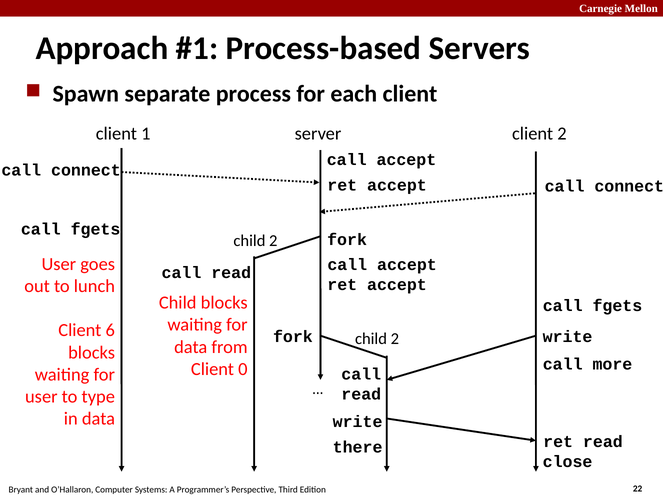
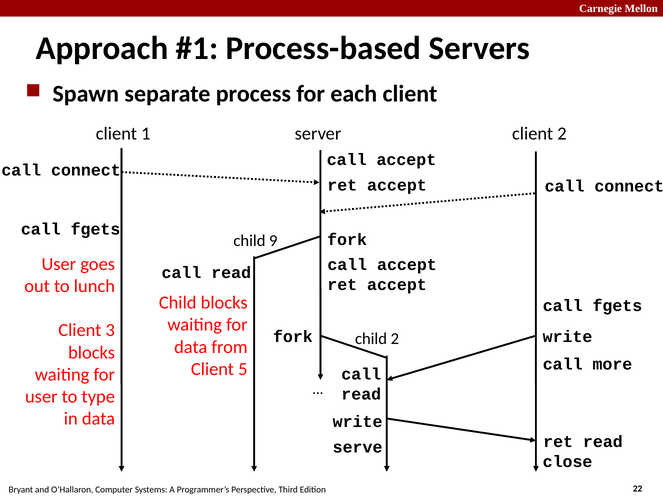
2 at (273, 241): 2 -> 9
6: 6 -> 3
0: 0 -> 5
there: there -> serve
